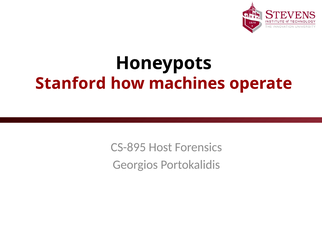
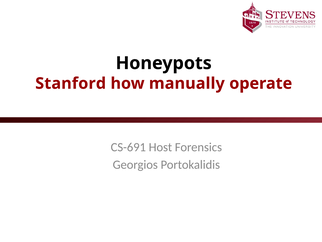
machines: machines -> manually
CS-895: CS-895 -> CS-691
